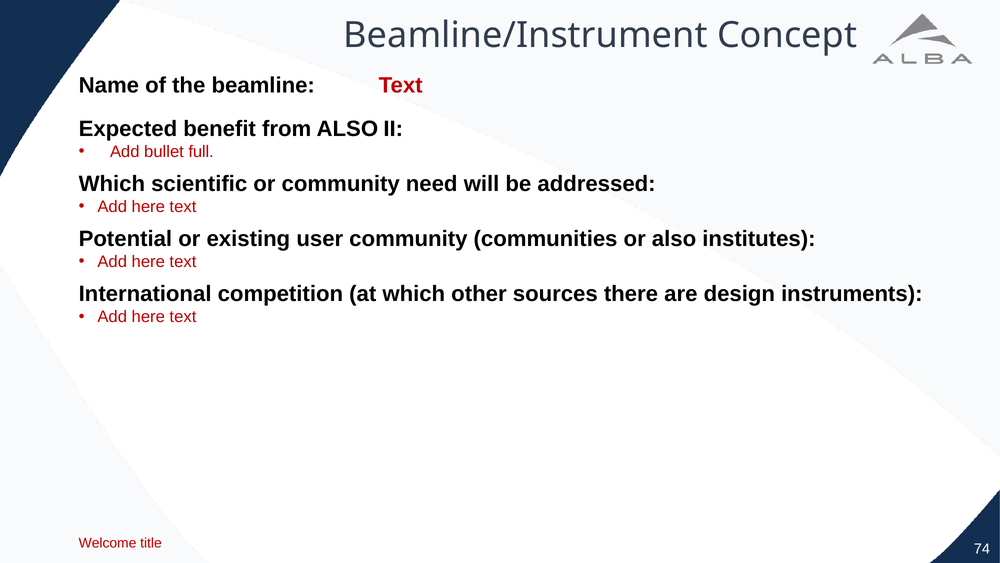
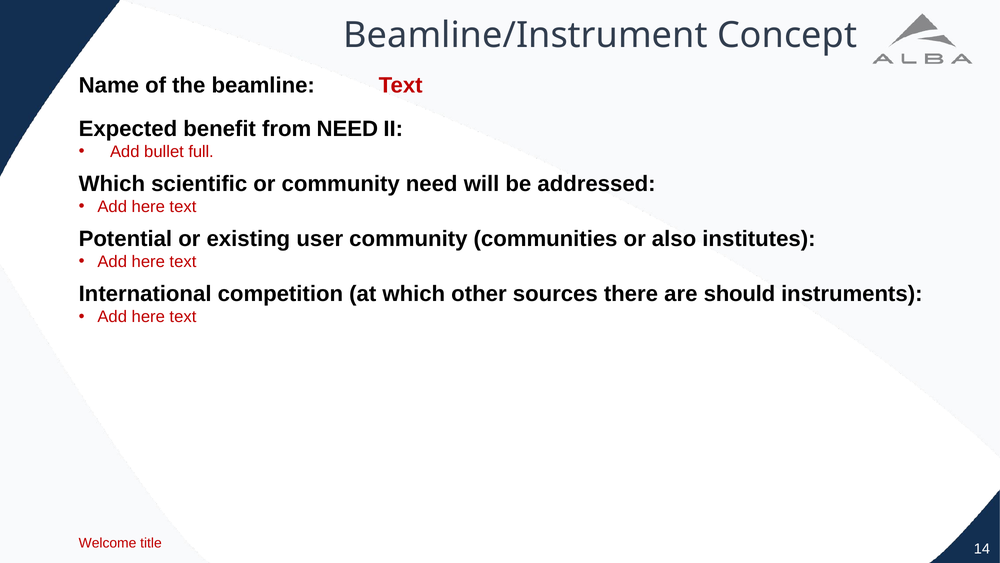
from ALSO: ALSO -> NEED
design: design -> should
74: 74 -> 14
